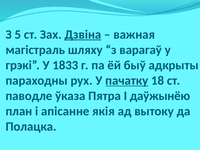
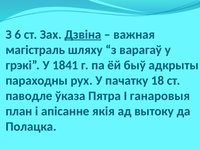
5: 5 -> 6
1833: 1833 -> 1841
пачатку underline: present -> none
даўжынёю: даўжынёю -> ганаровыя
